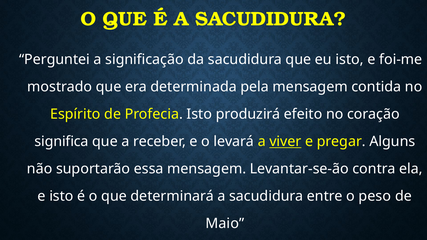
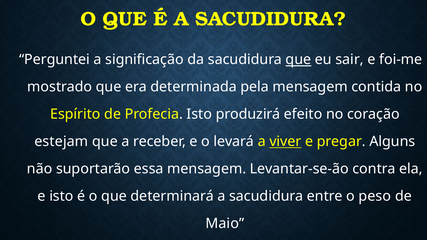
que at (298, 60) underline: none -> present
eu isto: isto -> sair
significa: significa -> estejam
